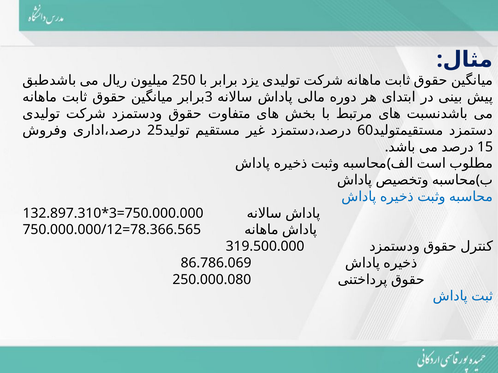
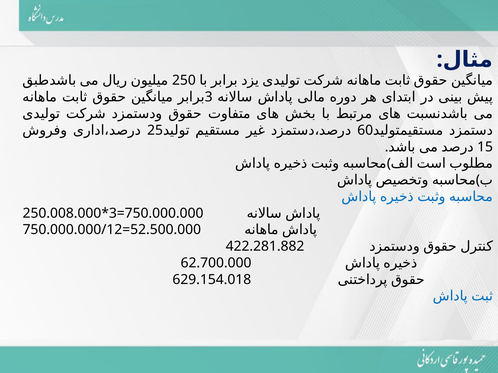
132.897.310: 132.897.310 -> 250.008.000
78.366.565: 78.366.565 -> 52.500.000
319.500.000: 319.500.000 -> 422.281.882
86.786.069: 86.786.069 -> 62.700.000
250.000.080: 250.000.080 -> 629.154.018
